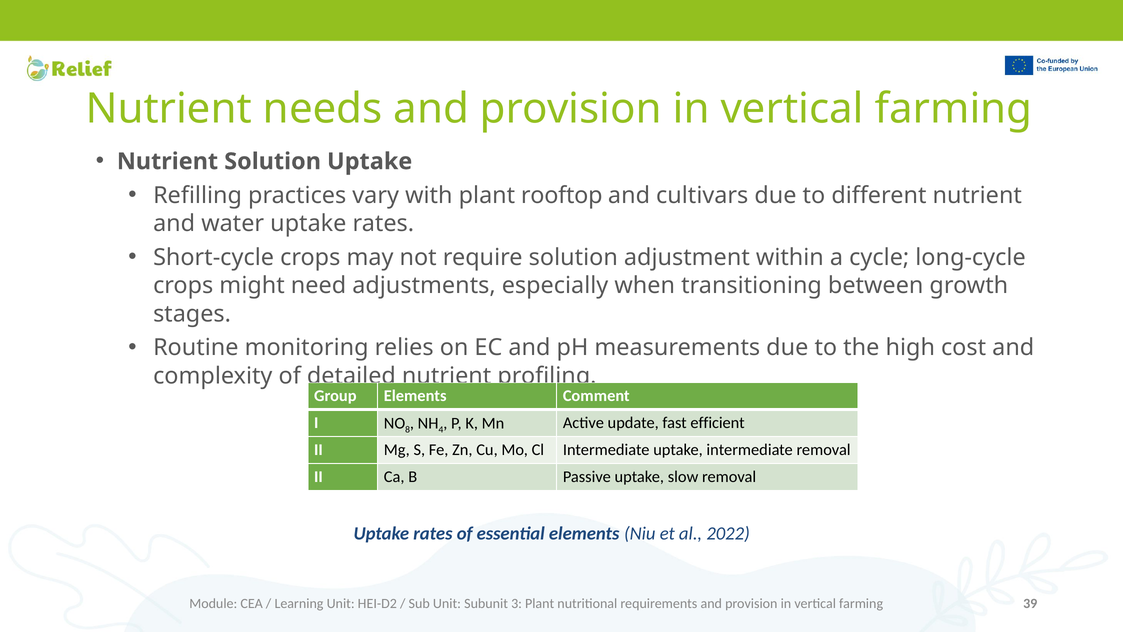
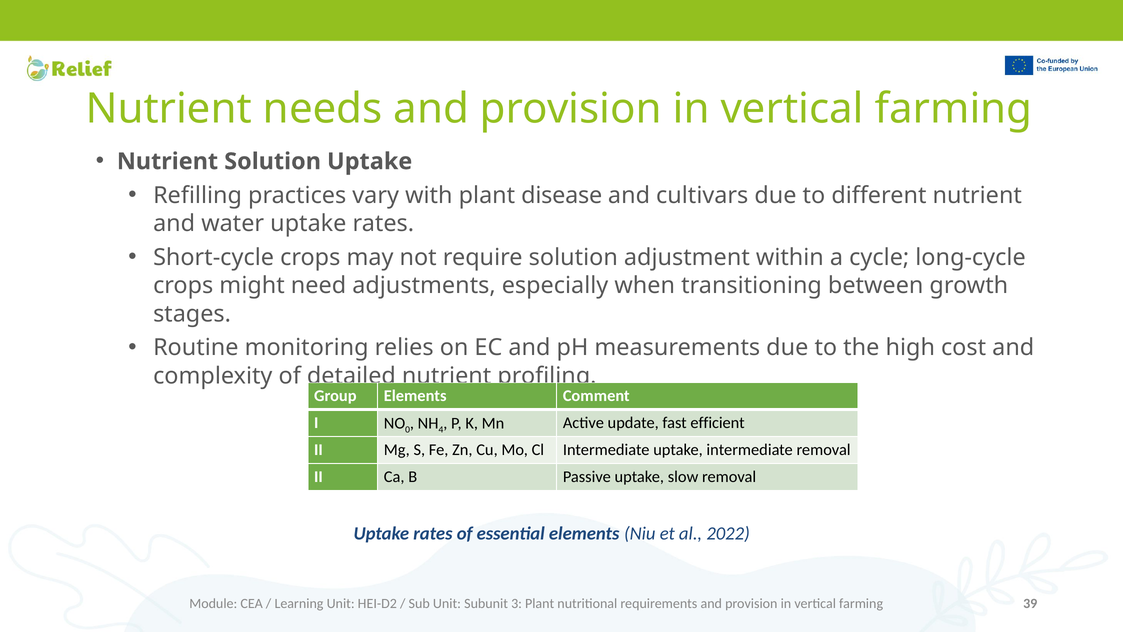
rooftop: rooftop -> disease
8: 8 -> 0
